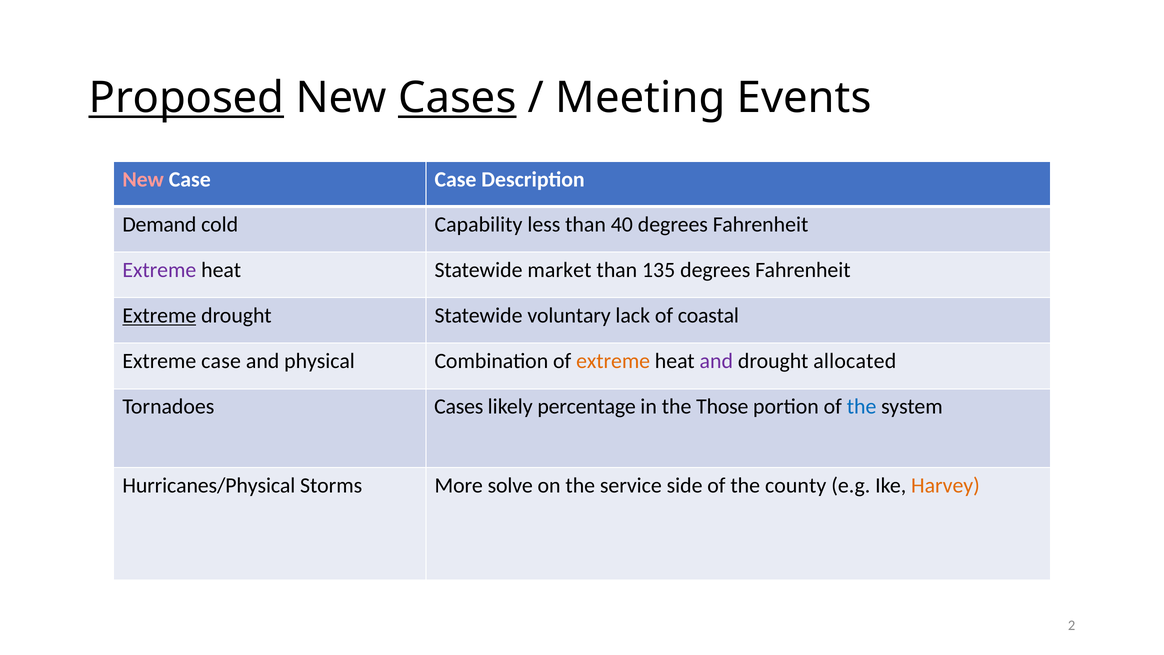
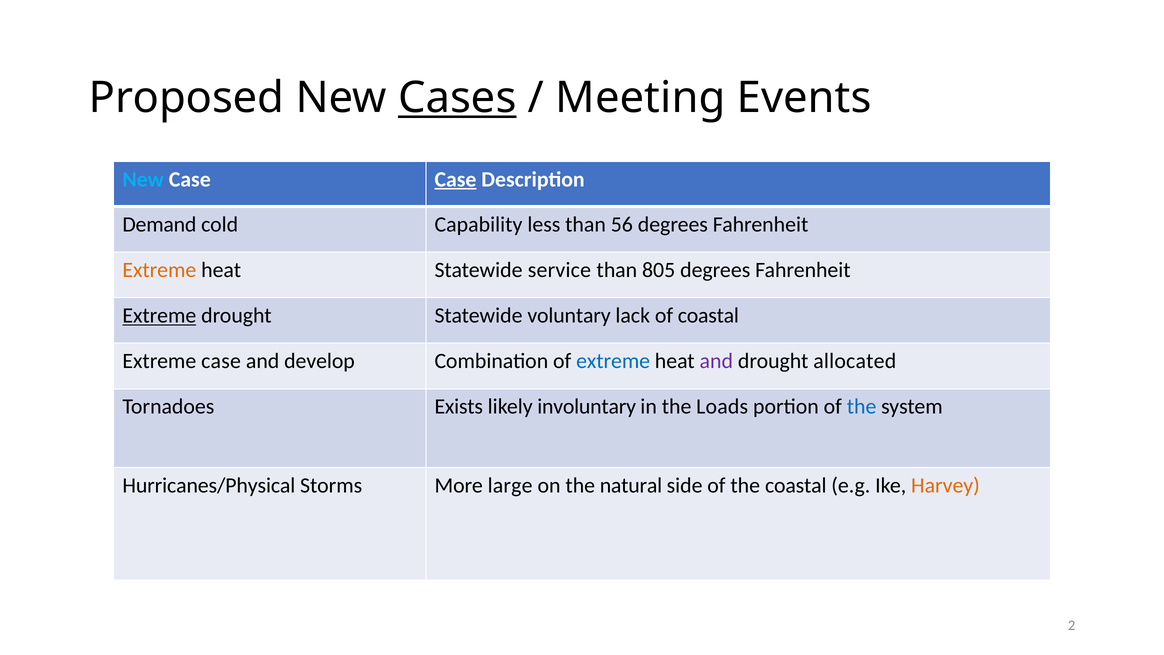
Proposed underline: present -> none
New at (143, 179) colour: pink -> light blue
Case at (455, 179) underline: none -> present
40: 40 -> 56
Extreme at (159, 270) colour: purple -> orange
market: market -> service
135: 135 -> 805
physical: physical -> develop
extreme at (613, 361) colour: orange -> blue
Tornadoes Cases: Cases -> Exists
percentage: percentage -> involuntary
Those: Those -> Loads
solve: solve -> large
service: service -> natural
the county: county -> coastal
